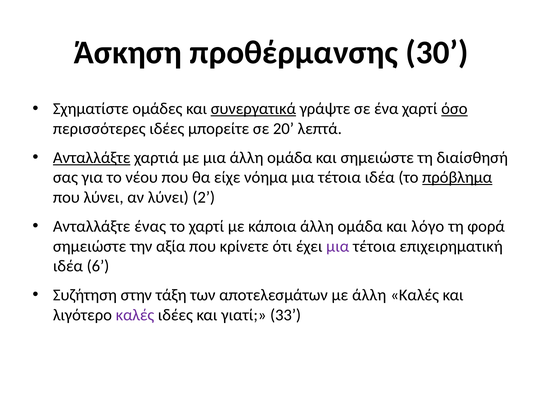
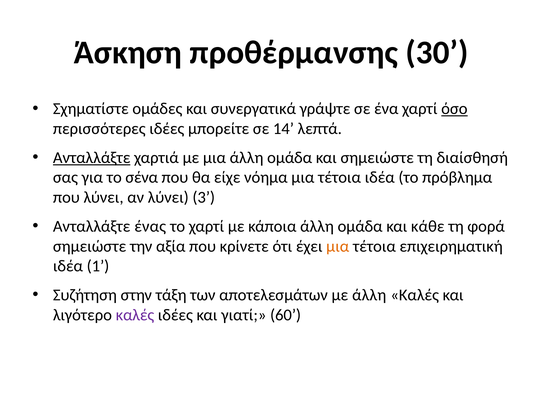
συνεργατικά underline: present -> none
20: 20 -> 14
νέου: νέου -> σένα
πρόβλημα underline: present -> none
2: 2 -> 3
λόγο: λόγο -> κάθε
μια at (338, 246) colour: purple -> orange
6: 6 -> 1
33: 33 -> 60
